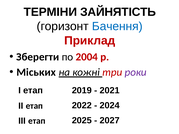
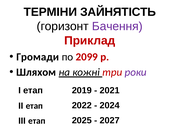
Бачення colour: blue -> purple
Зберегти: Зберегти -> Громади
2004: 2004 -> 2099
Міських: Міських -> Шляхом
